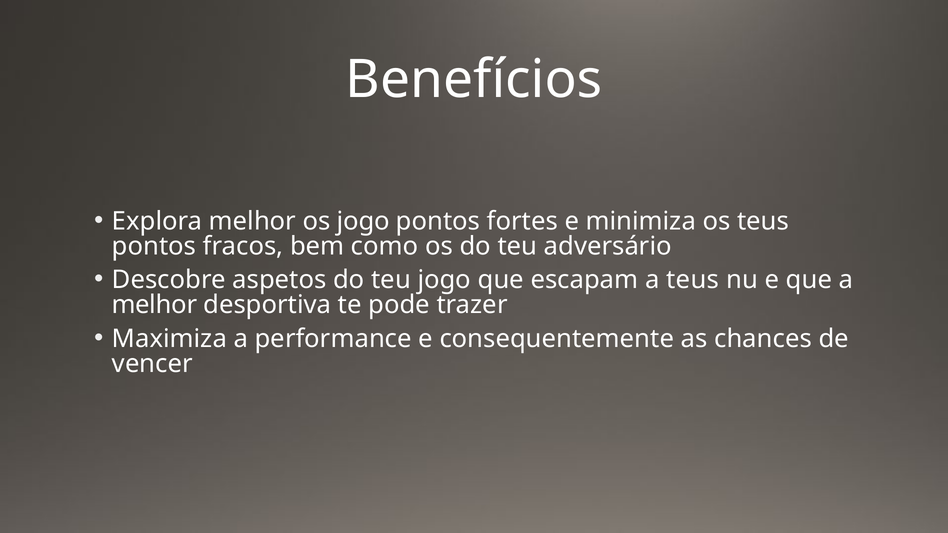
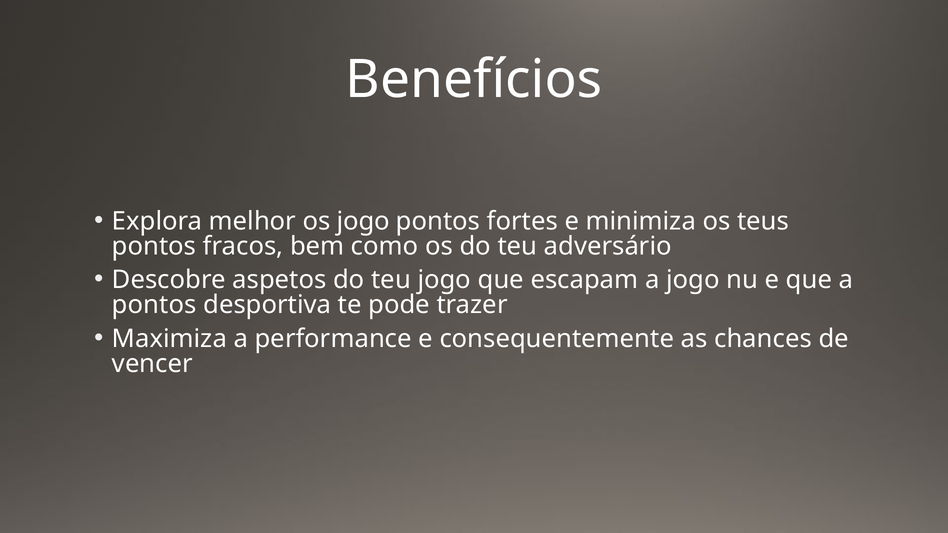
a teus: teus -> jogo
melhor at (154, 305): melhor -> pontos
